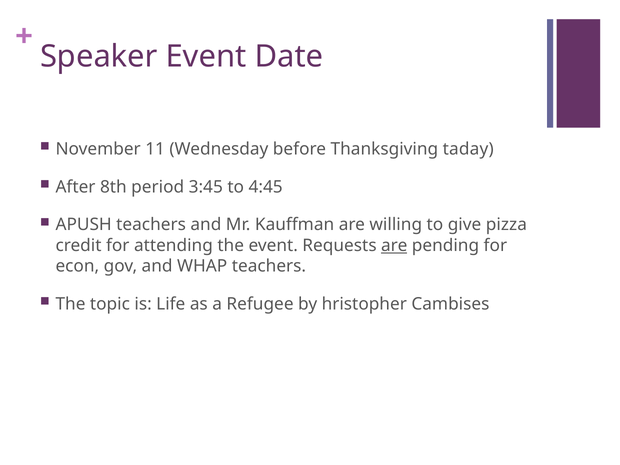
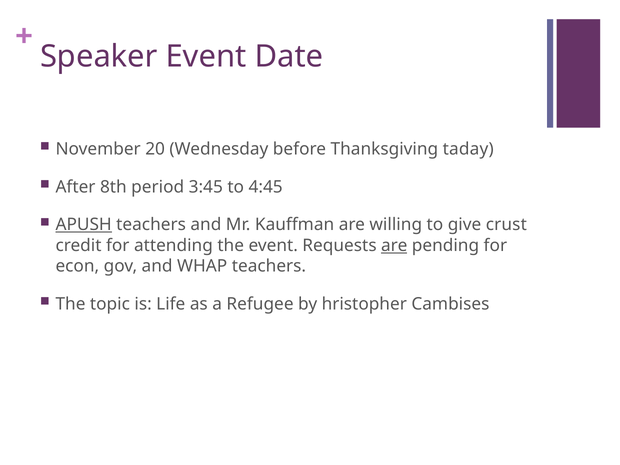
11: 11 -> 20
APUSH underline: none -> present
pizza: pizza -> crust
